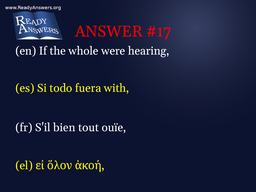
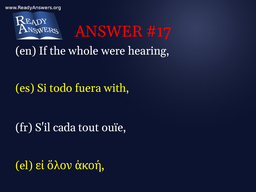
bien: bien -> cada
